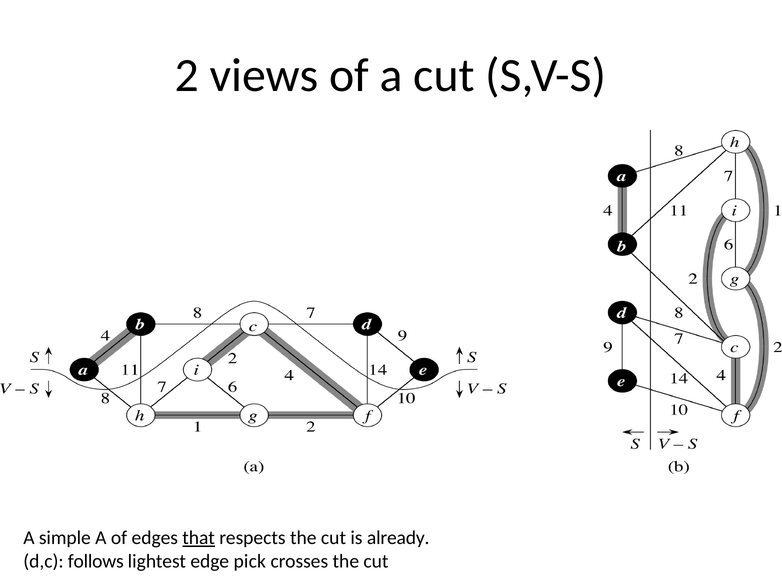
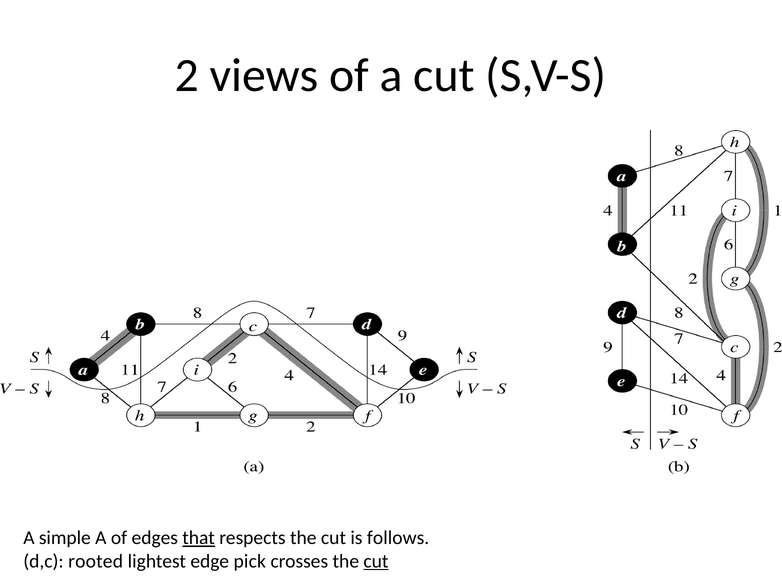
already: already -> follows
follows: follows -> rooted
cut at (376, 562) underline: none -> present
